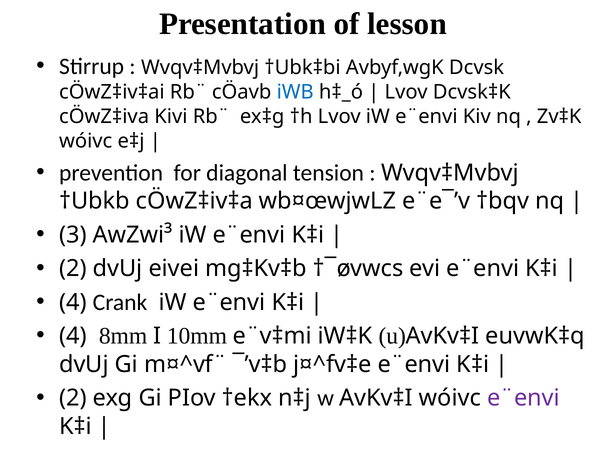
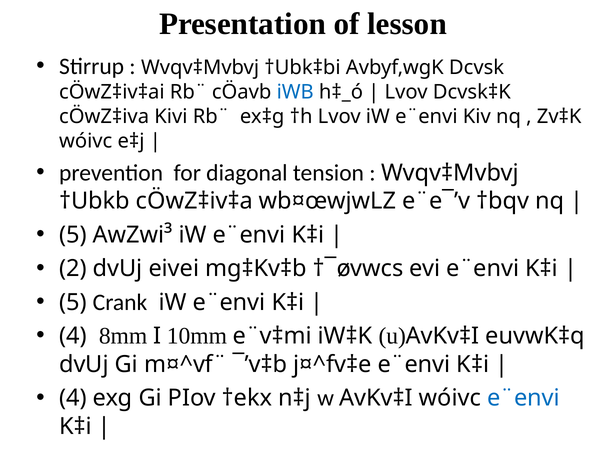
3 at (73, 235): 3 -> 5
4 at (73, 302): 4 -> 5
2 at (73, 398): 2 -> 4
e¨envi at (523, 398) colour: purple -> blue
